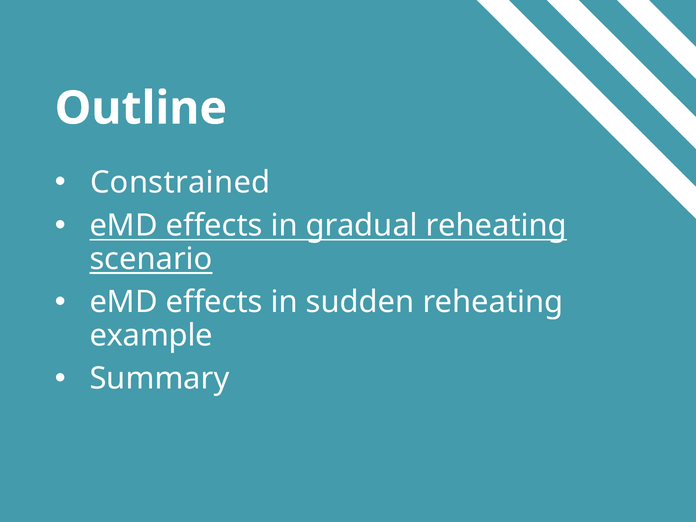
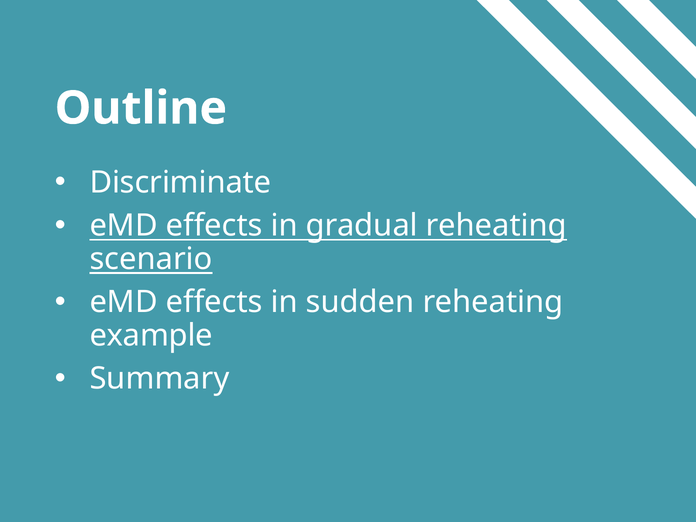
Constrained: Constrained -> Discriminate
